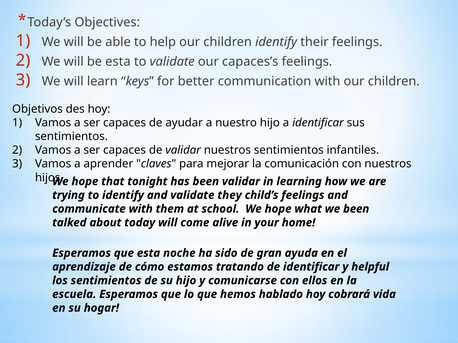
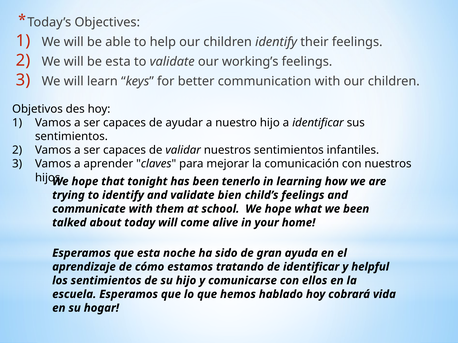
capaces’s: capaces’s -> working’s
been validar: validar -> tenerlo
they: they -> bien
